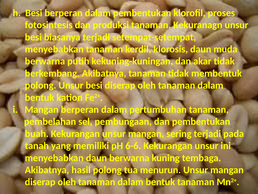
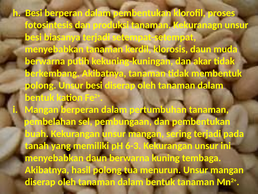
6-6: 6-6 -> 6-3
